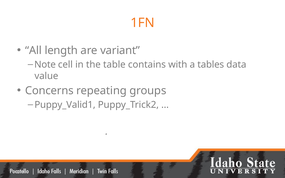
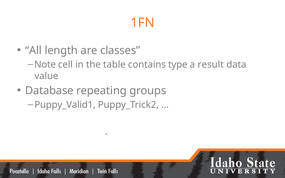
variant: variant -> classes
with: with -> type
a tables: tables -> result
Concerns: Concerns -> Database
